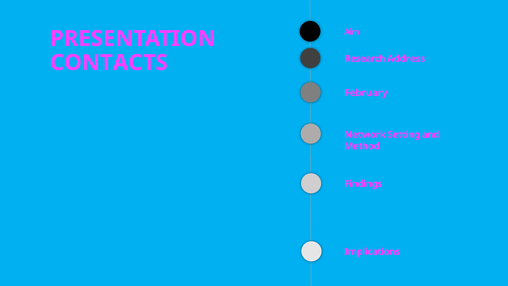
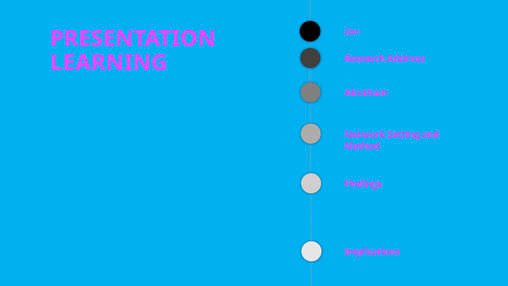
CONTACTS: CONTACTS -> LEARNING
February: February -> Abraham
